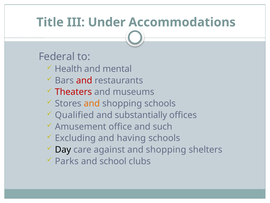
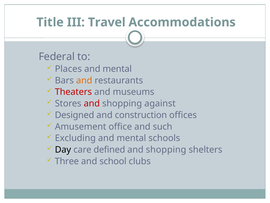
Under: Under -> Travel
Health: Health -> Places
and at (84, 80) colour: red -> orange
and at (92, 103) colour: orange -> red
shopping schools: schools -> against
Qualified: Qualified -> Designed
substantially: substantially -> construction
having at (131, 138): having -> mental
against: against -> defined
Parks: Parks -> Three
